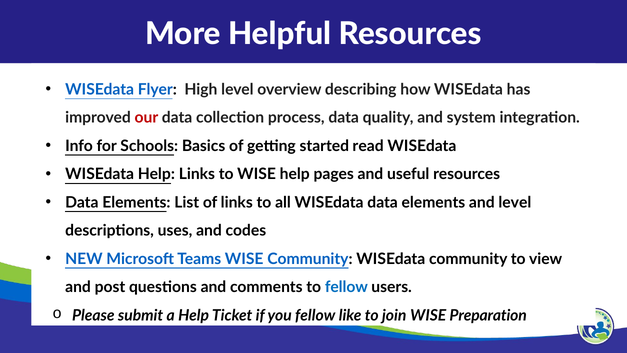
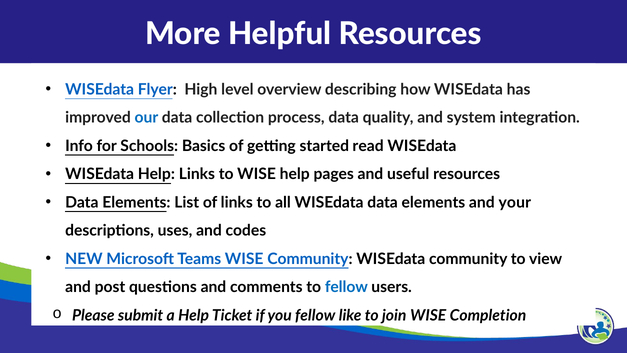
our colour: red -> blue
and level: level -> your
Preparation: Preparation -> Completion
